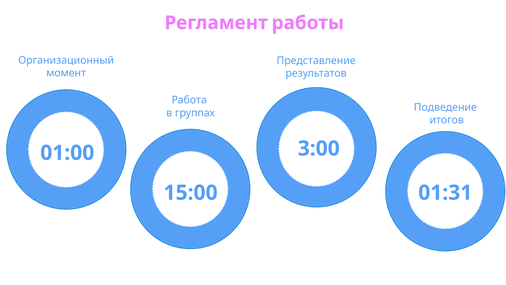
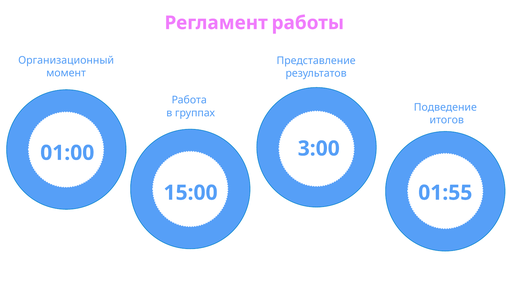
01:31: 01:31 -> 01:55
